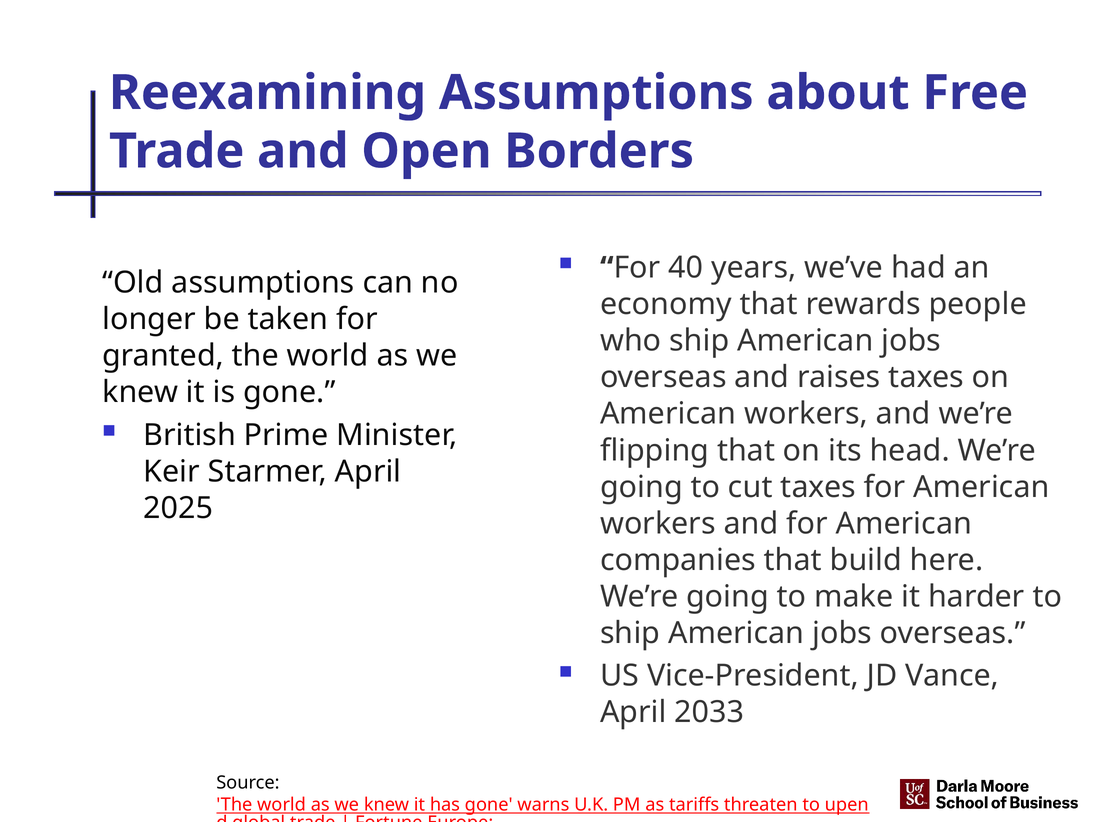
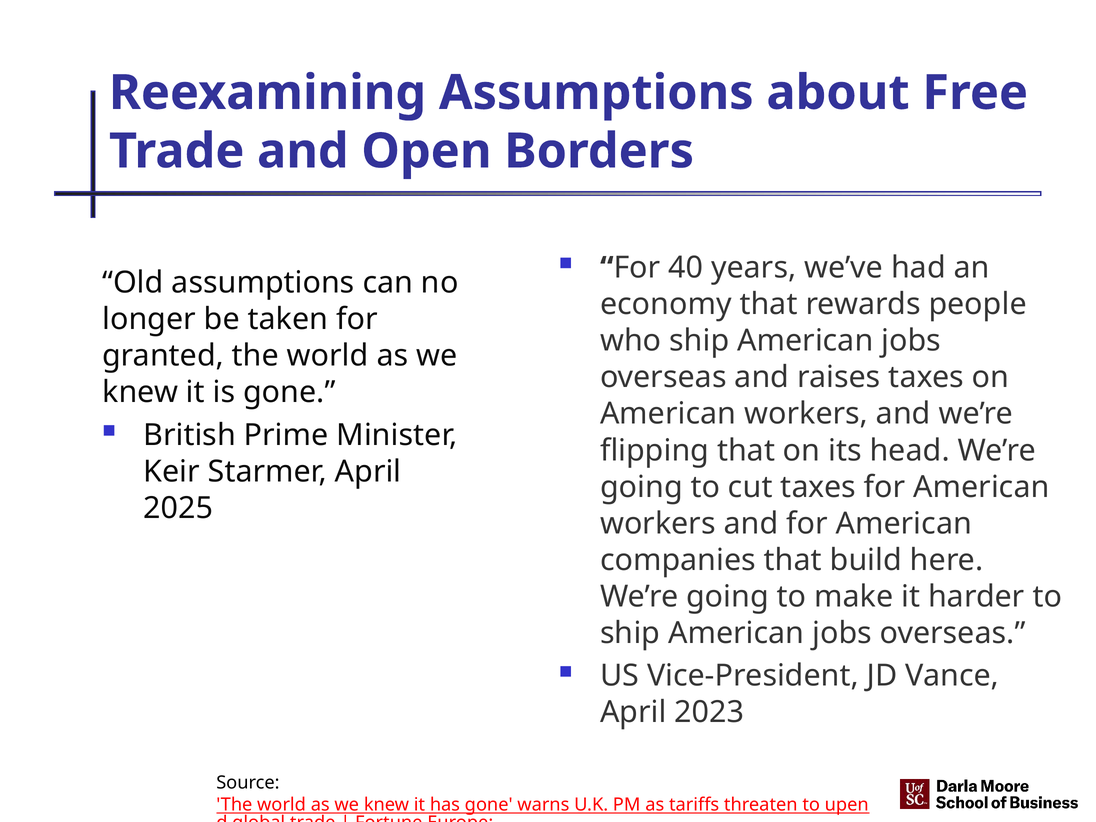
2033: 2033 -> 2023
